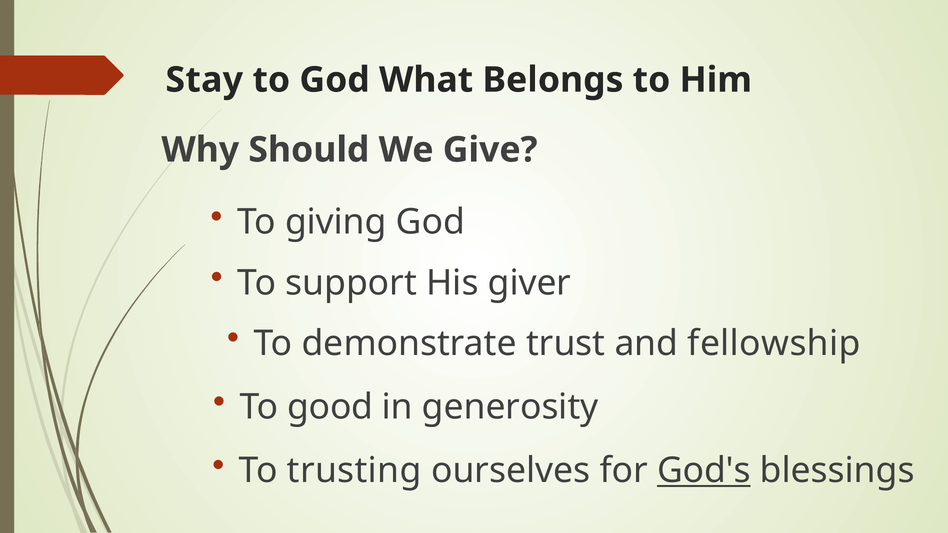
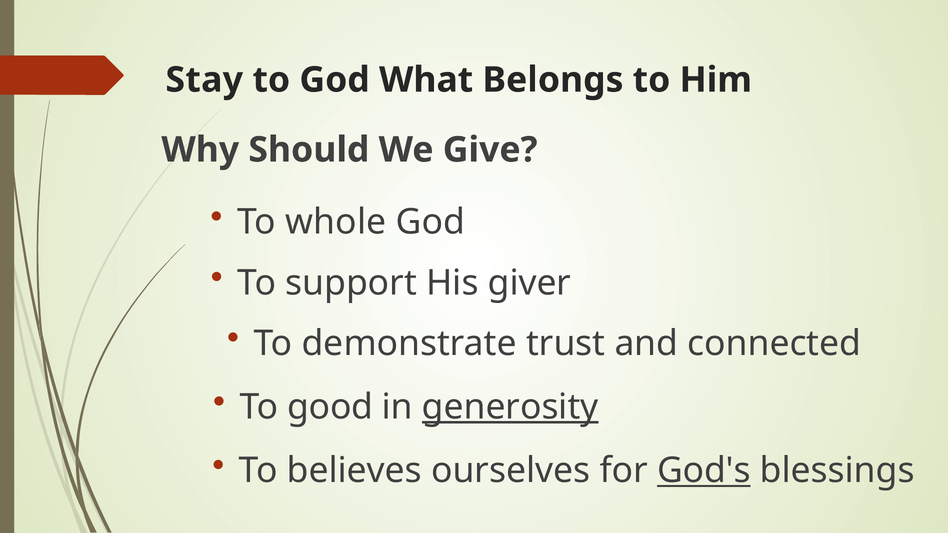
giving: giving -> whole
fellowship: fellowship -> connected
generosity underline: none -> present
trusting: trusting -> believes
